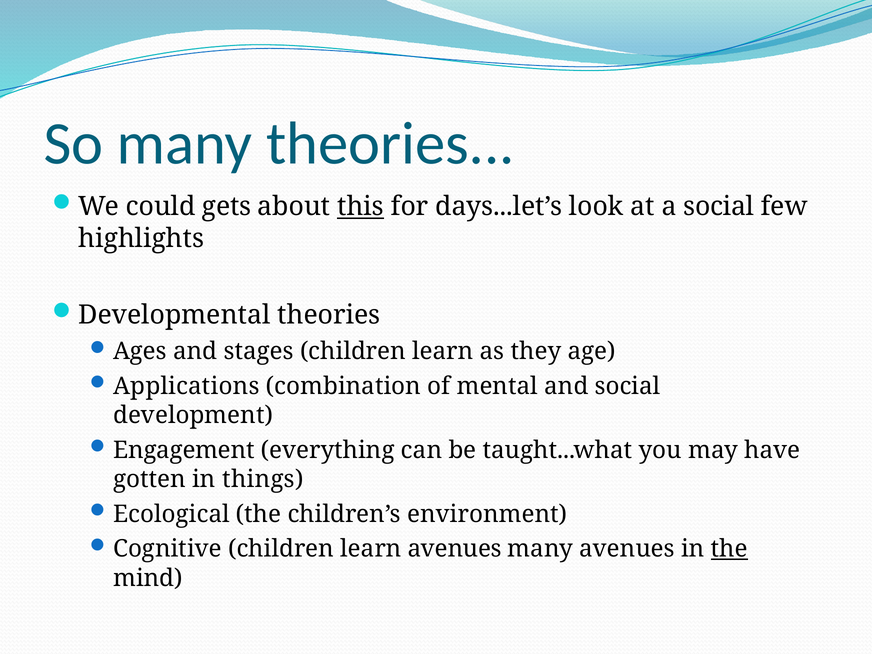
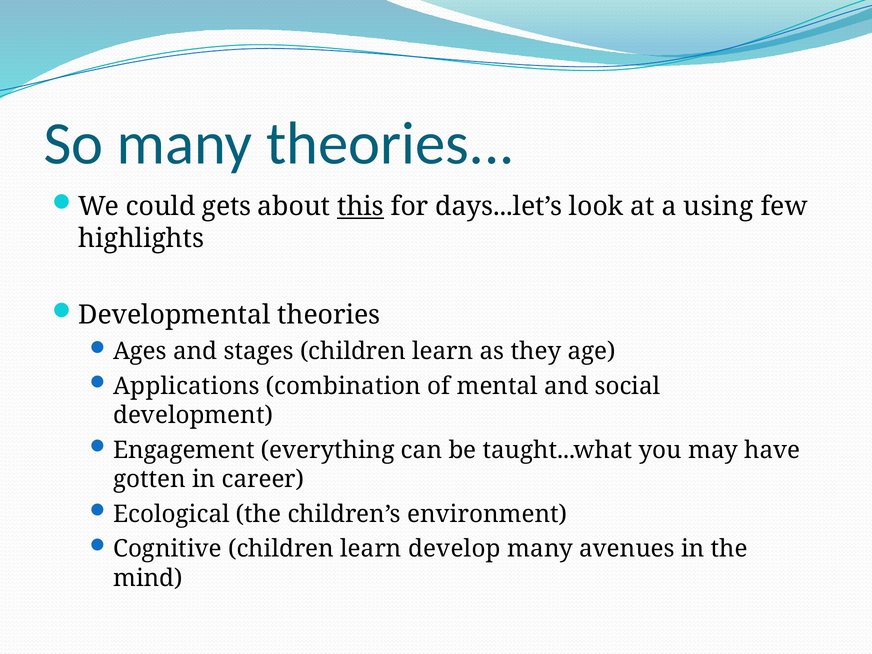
a social: social -> using
things: things -> career
learn avenues: avenues -> develop
the at (729, 549) underline: present -> none
